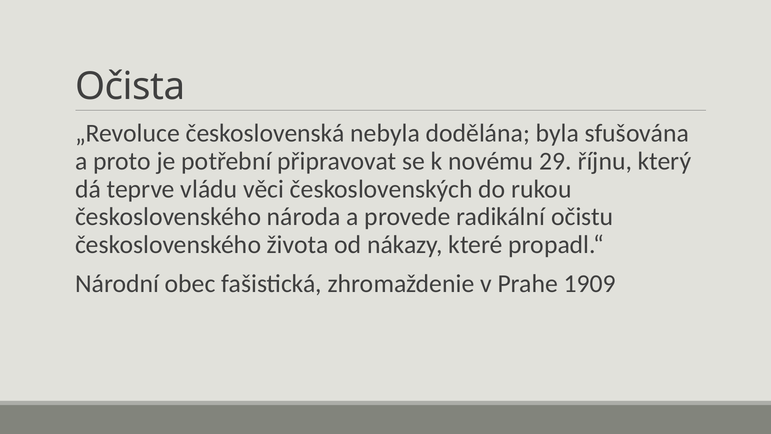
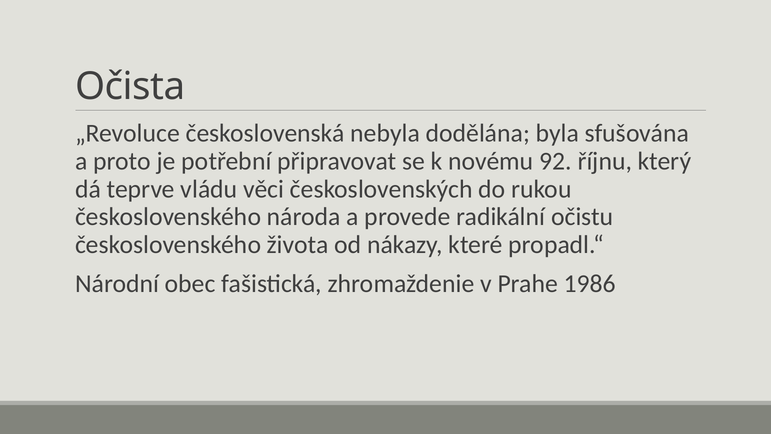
29: 29 -> 92
1909: 1909 -> 1986
